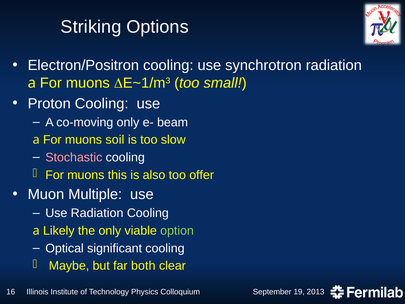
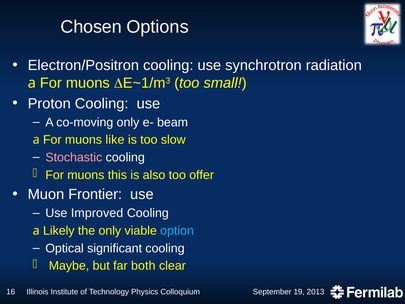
Striking: Striking -> Chosen
soil: soil -> like
Multiple: Multiple -> Frontier
Use Radiation: Radiation -> Improved
option colour: light green -> light blue
